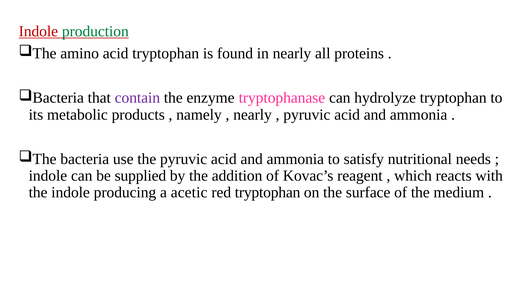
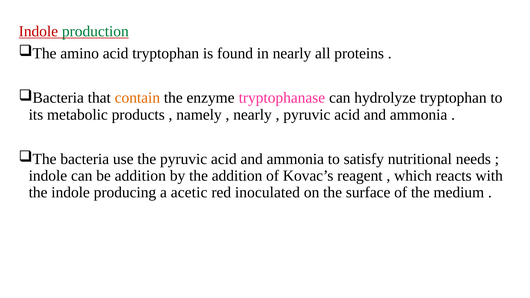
contain colour: purple -> orange
be supplied: supplied -> addition
red tryptophan: tryptophan -> inoculated
